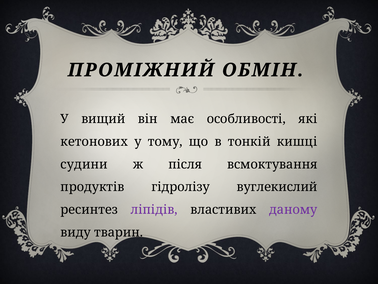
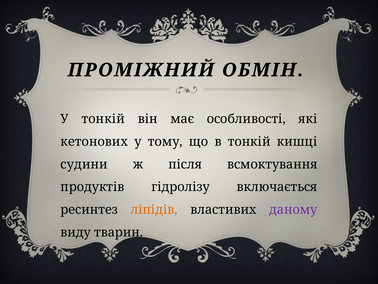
У вищий: вищий -> тонкій
вуглекислий: вуглекислий -> включається
ліпідів colour: purple -> orange
